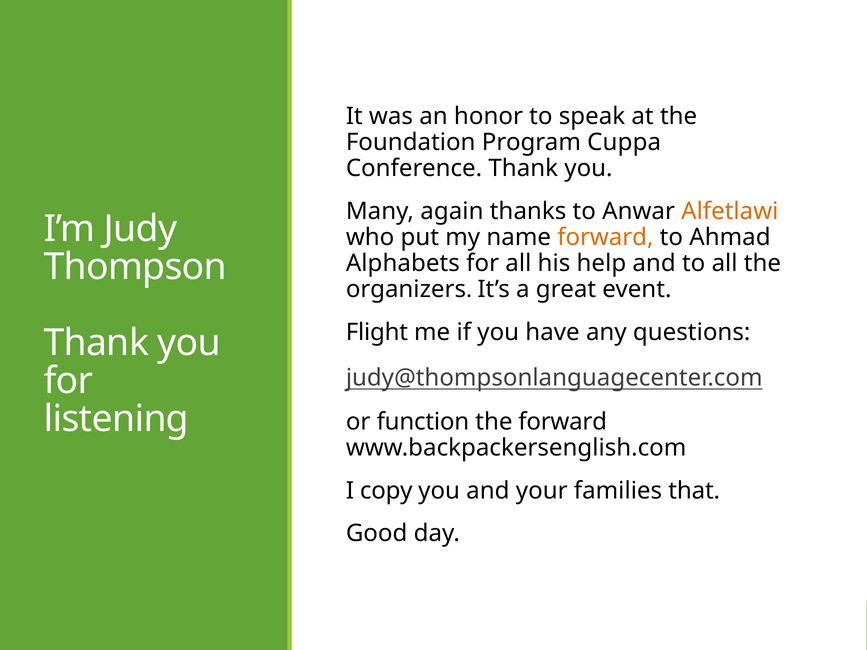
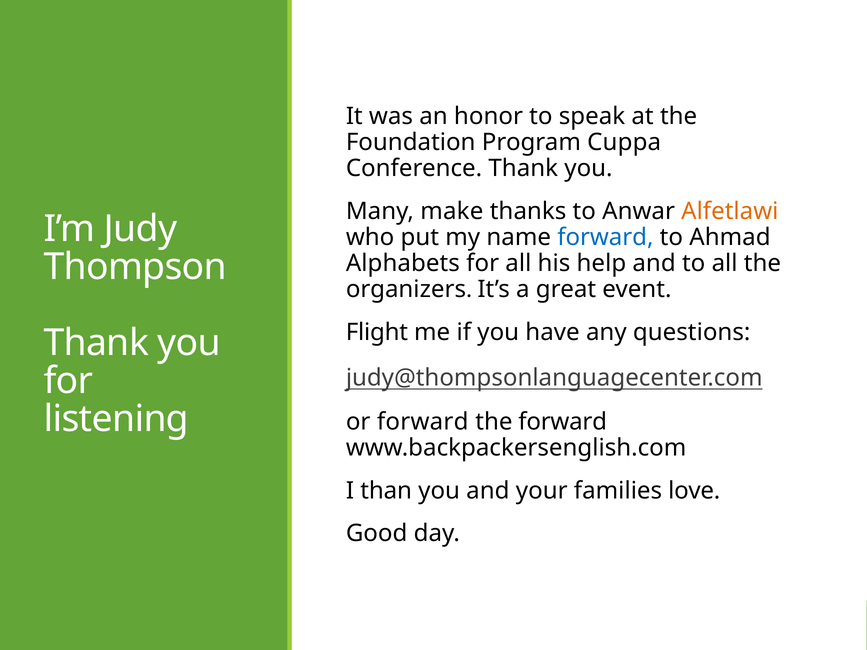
again: again -> make
forward at (605, 237) colour: orange -> blue
or function: function -> forward
copy: copy -> than
that: that -> love
